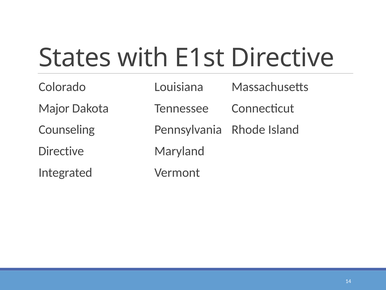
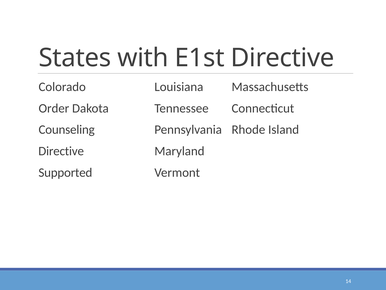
Major: Major -> Order
Integrated: Integrated -> Supported
